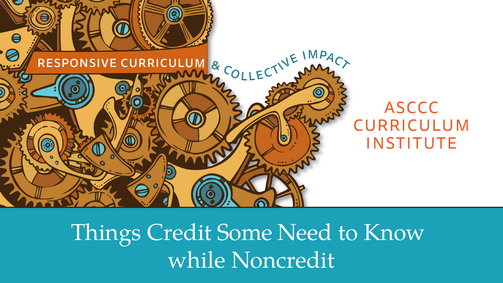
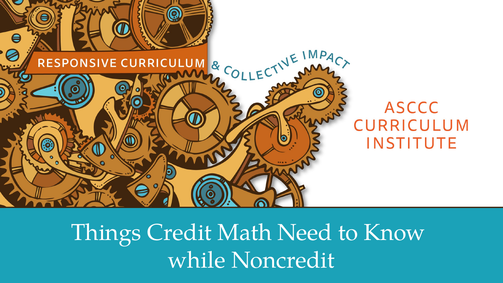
Some: Some -> Math
